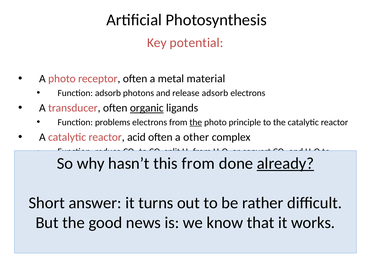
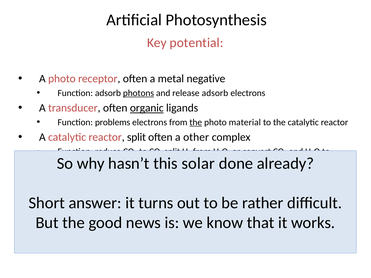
metal material: material -> negative
photons underline: none -> present
photo principle: principle -> material
reactor acid: acid -> split
this from: from -> solar
already underline: present -> none
